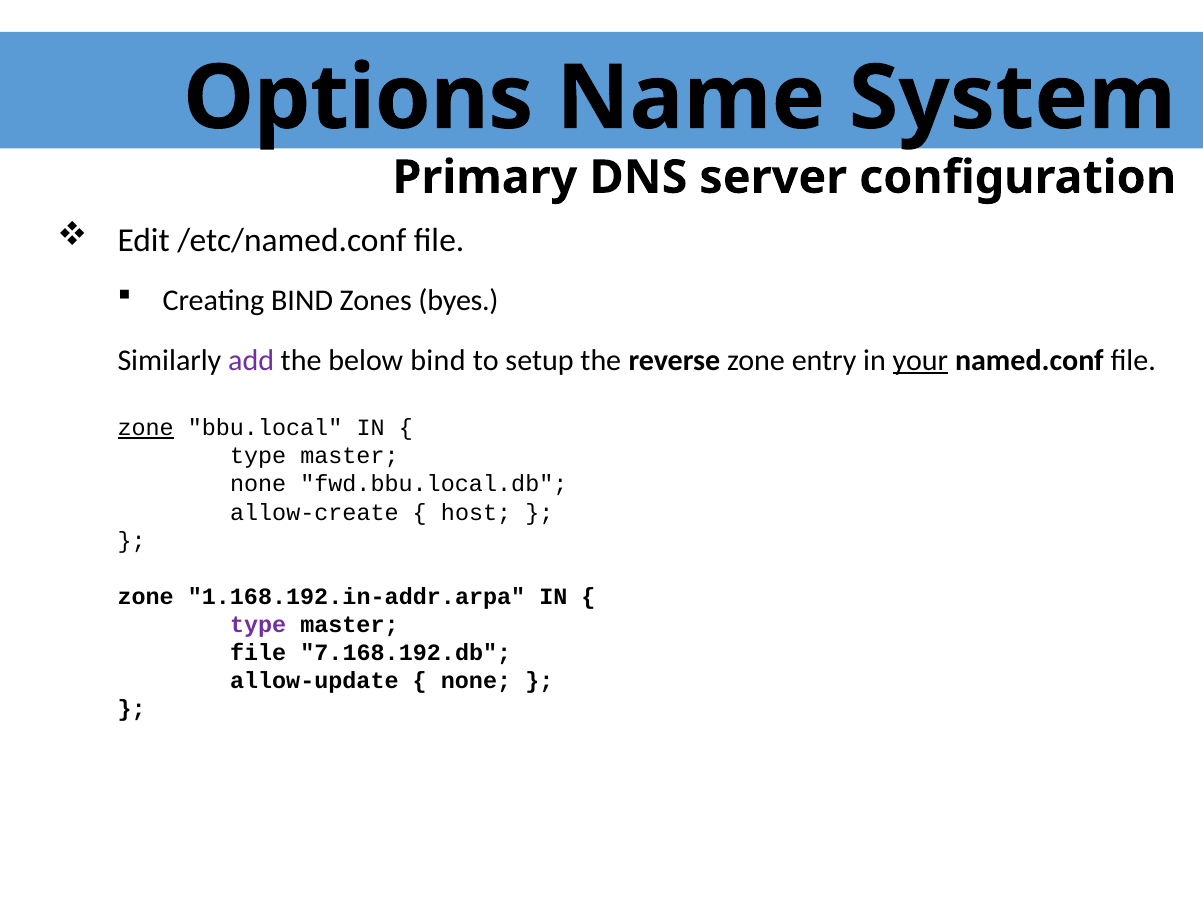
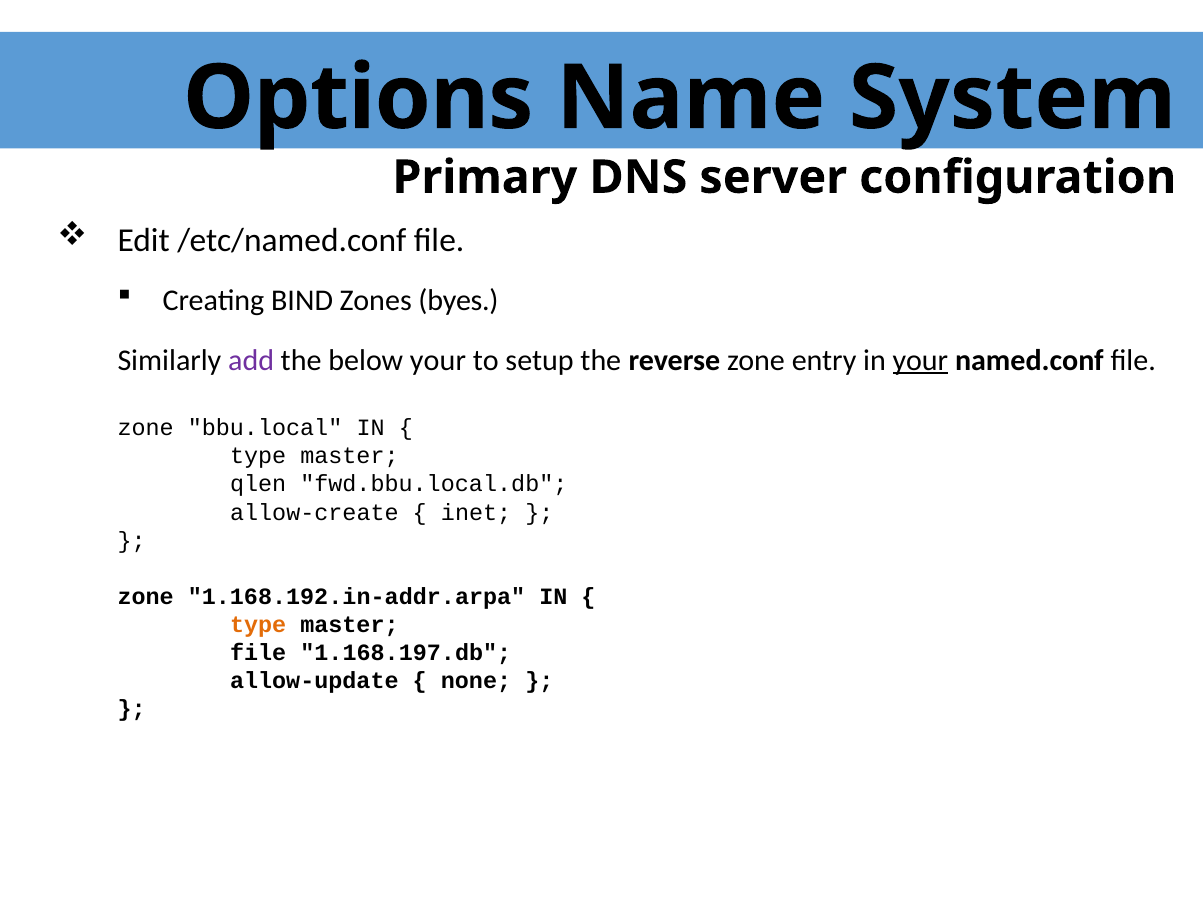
below bind: bind -> your
zone at (146, 428) underline: present -> none
none at (258, 484): none -> qlen
host: host -> inet
type at (258, 625) colour: purple -> orange
7.168.192.db: 7.168.192.db -> 1.168.197.db
